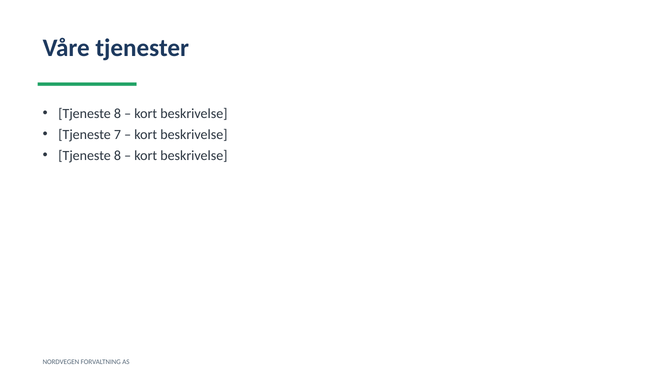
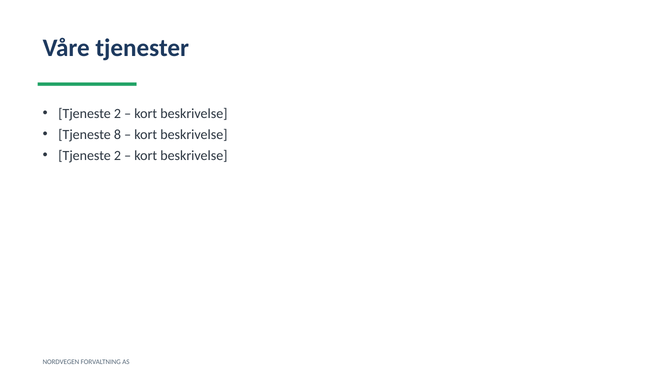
8 at (117, 113): 8 -> 2
7: 7 -> 8
8 at (117, 155): 8 -> 2
